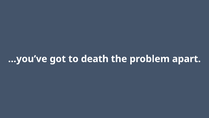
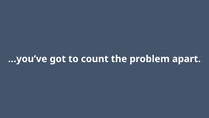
death: death -> count
